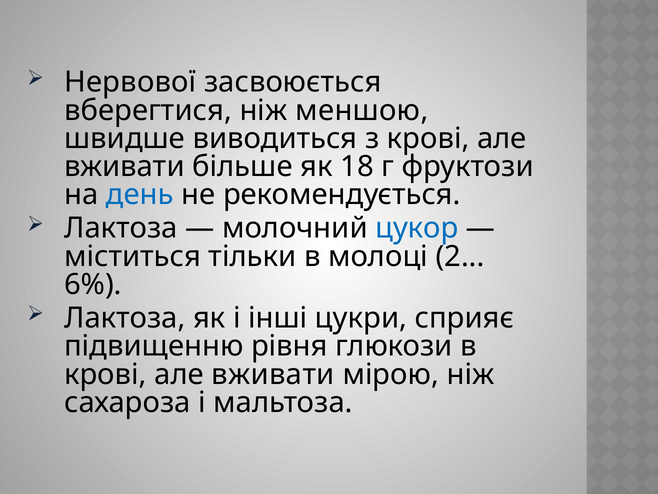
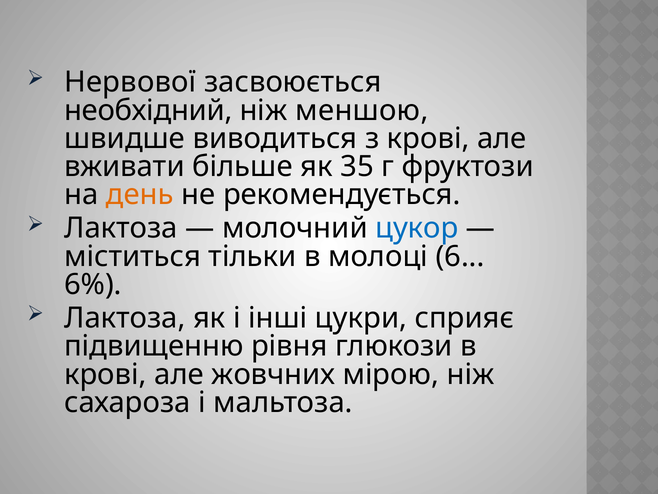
вберегтися: вберегтися -> необхідний
18: 18 -> 35
день colour: blue -> orange
2: 2 -> 6
вживати at (273, 374): вживати -> жовчних
